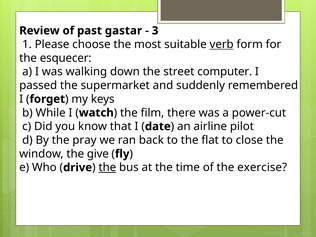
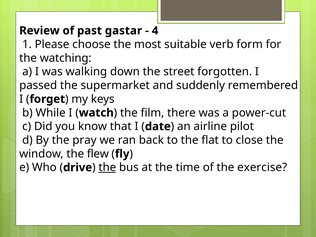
3: 3 -> 4
verb underline: present -> none
esquecer: esquecer -> watching
computer: computer -> forgotten
give: give -> flew
